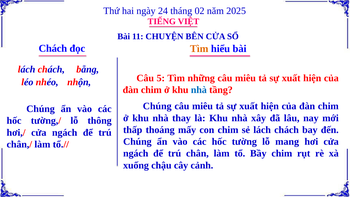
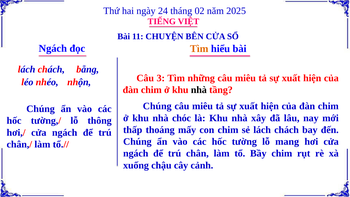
Chách at (53, 48): Chách -> Ngách
5: 5 -> 3
nhà at (199, 90) colour: blue -> black
thay: thay -> chóc
